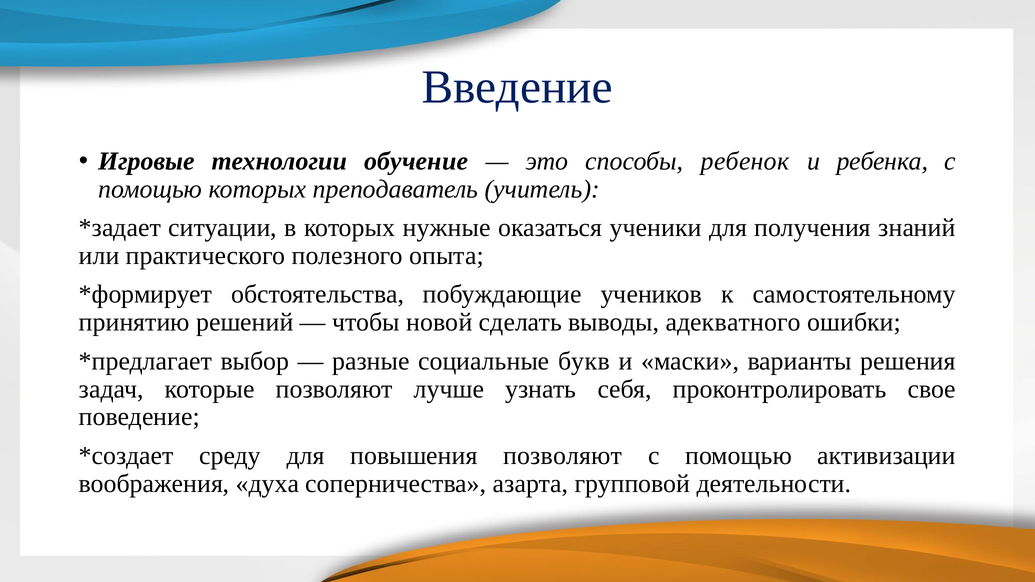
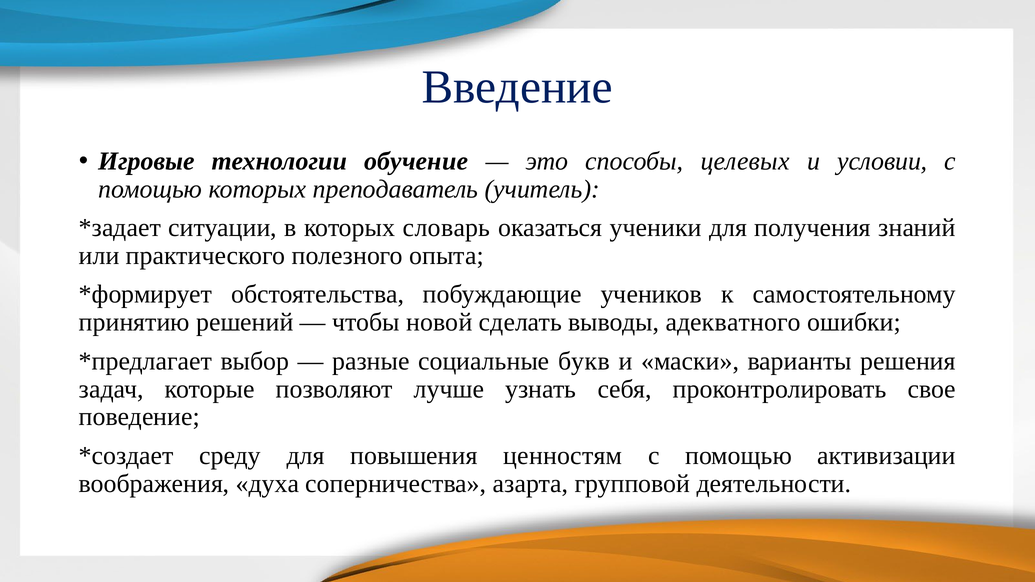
ребенок: ребенок -> целевых
ребенка: ребенка -> условии
нужные: нужные -> словарь
повышения позволяют: позволяют -> ценностям
